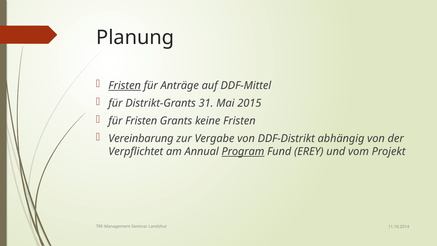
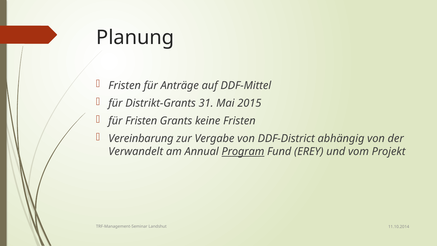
Fristen at (125, 85) underline: present -> none
DDF-Distrikt: DDF-Distrikt -> DDF-District
Verpflichtet: Verpflichtet -> Verwandelt
